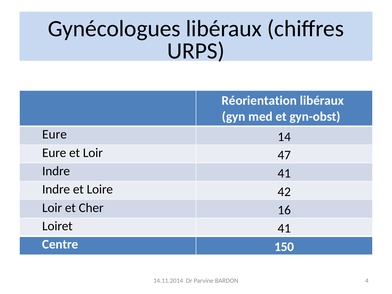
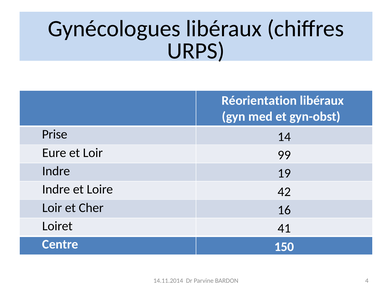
Eure at (54, 134): Eure -> Prise
47: 47 -> 99
Indre 41: 41 -> 19
